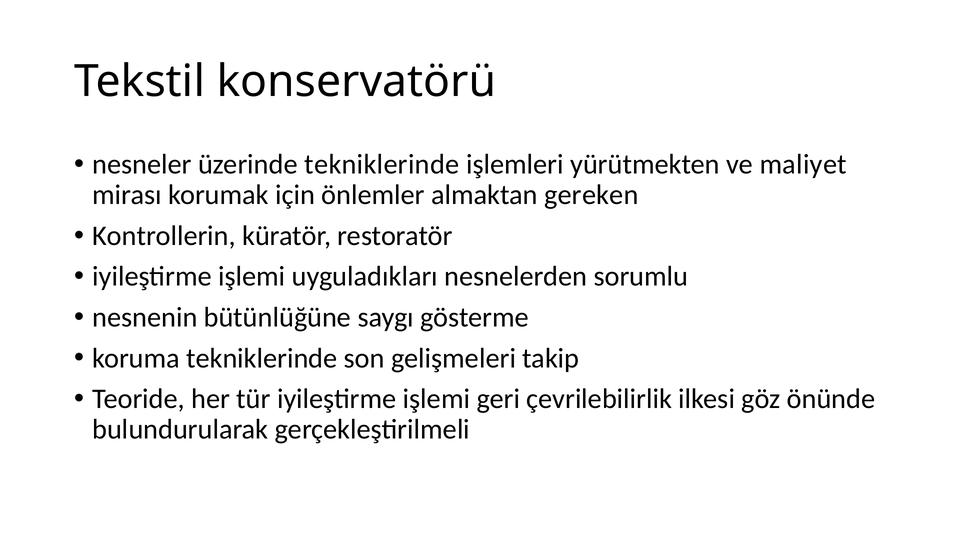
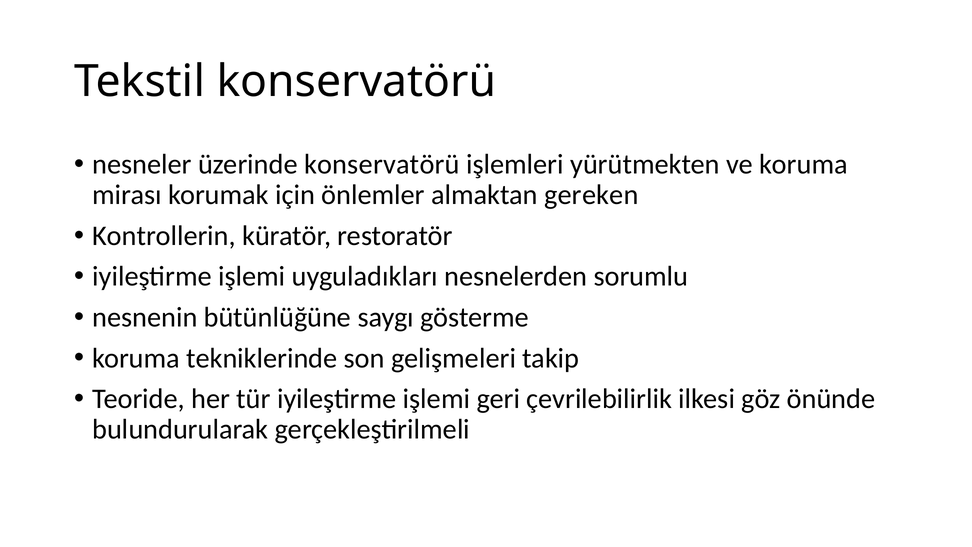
üzerinde tekniklerinde: tekniklerinde -> konservatörü
ve maliyet: maliyet -> koruma
